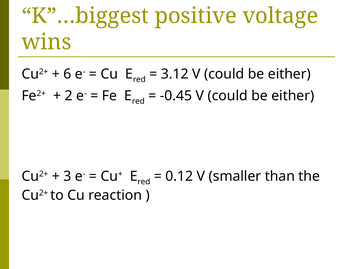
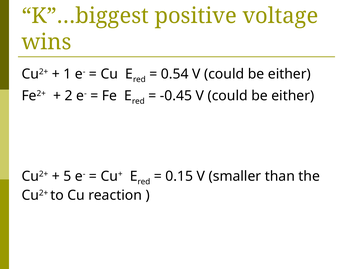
6: 6 -> 1
3.12: 3.12 -> 0.54
3: 3 -> 5
0.12: 0.12 -> 0.15
